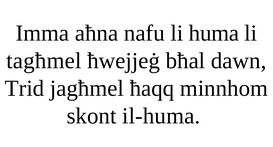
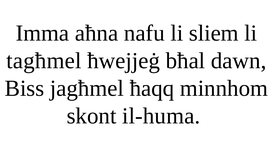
huma: huma -> sliem
Trid: Trid -> Biss
